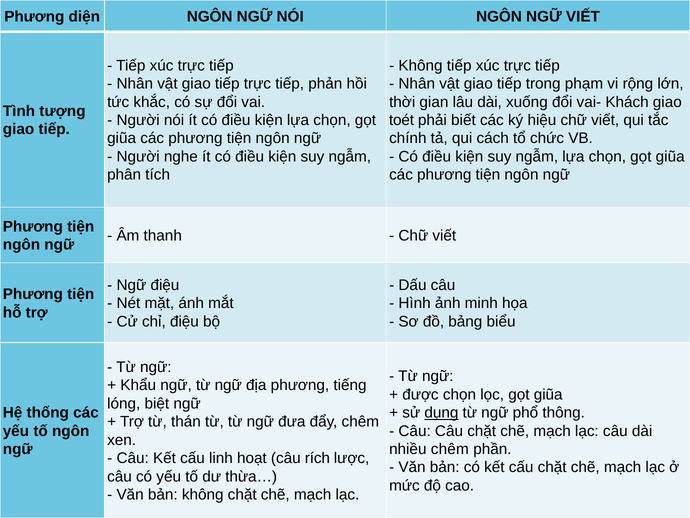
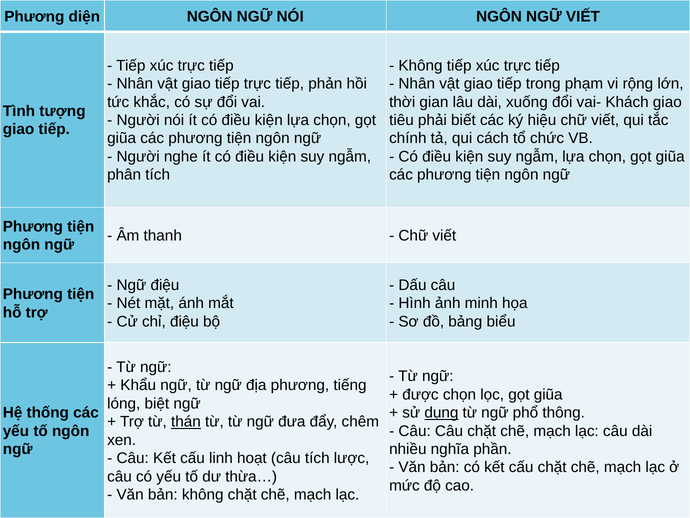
toét: toét -> tiêu
thán underline: none -> present
nhiều chêm: chêm -> nghĩa
câu rích: rích -> tích
